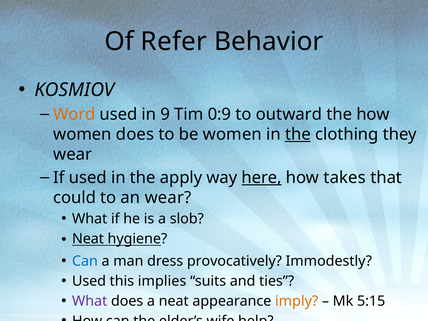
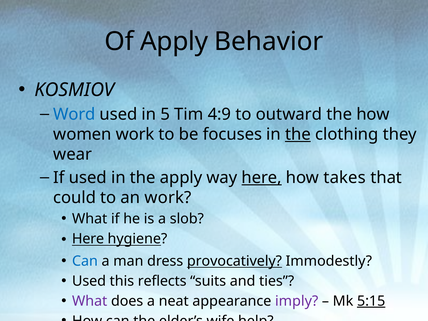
Of Refer: Refer -> Apply
Word colour: orange -> blue
9: 9 -> 5
0:9: 0:9 -> 4:9
women does: does -> work
be women: women -> focuses
an wear: wear -> work
Neat at (88, 239): Neat -> Here
provocatively underline: none -> present
implies: implies -> reflects
imply colour: orange -> purple
5:15 underline: none -> present
